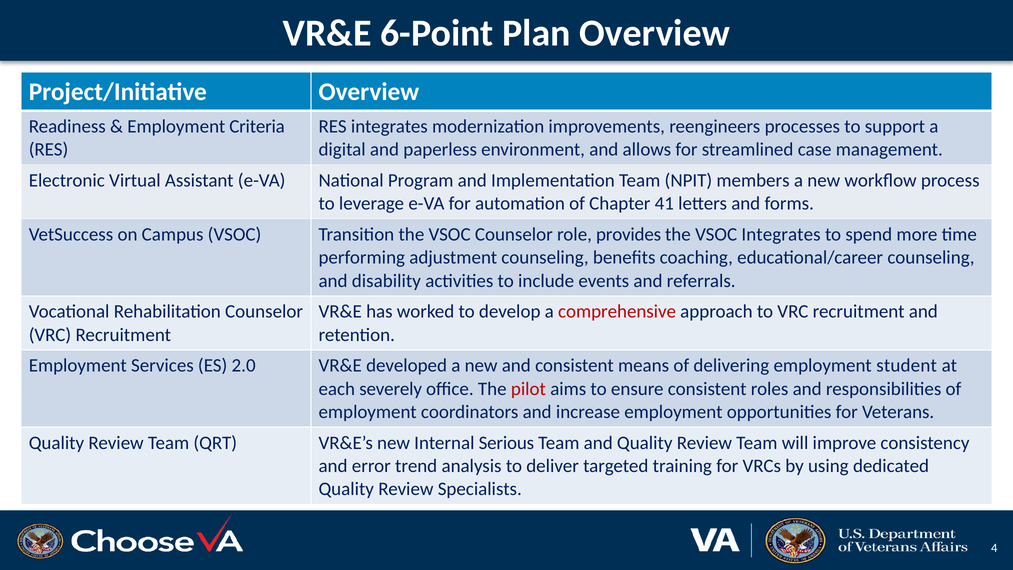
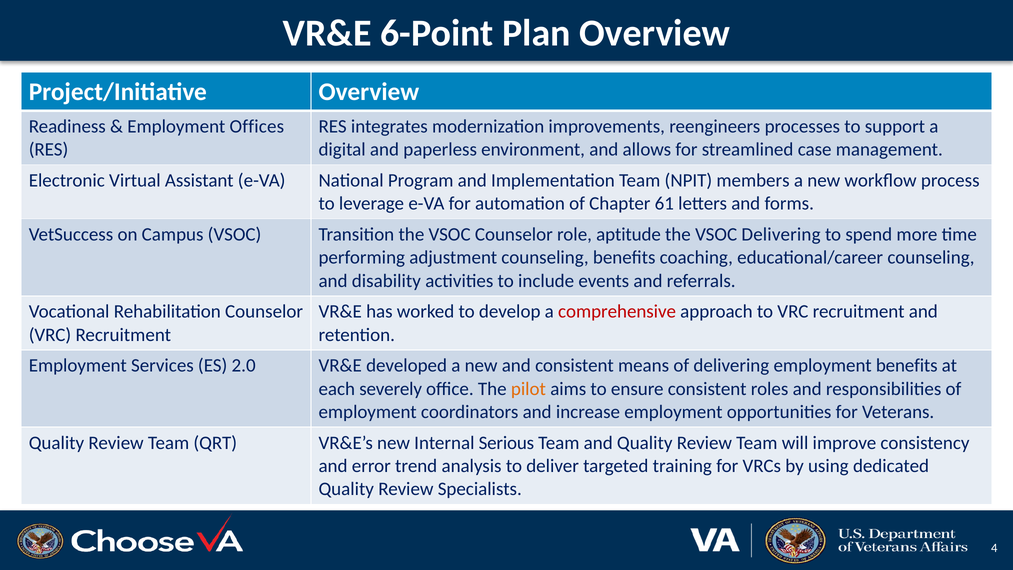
Criteria: Criteria -> Offices
41: 41 -> 61
provides: provides -> aptitude
VSOC Integrates: Integrates -> Delivering
employment student: student -> benefits
pilot colour: red -> orange
